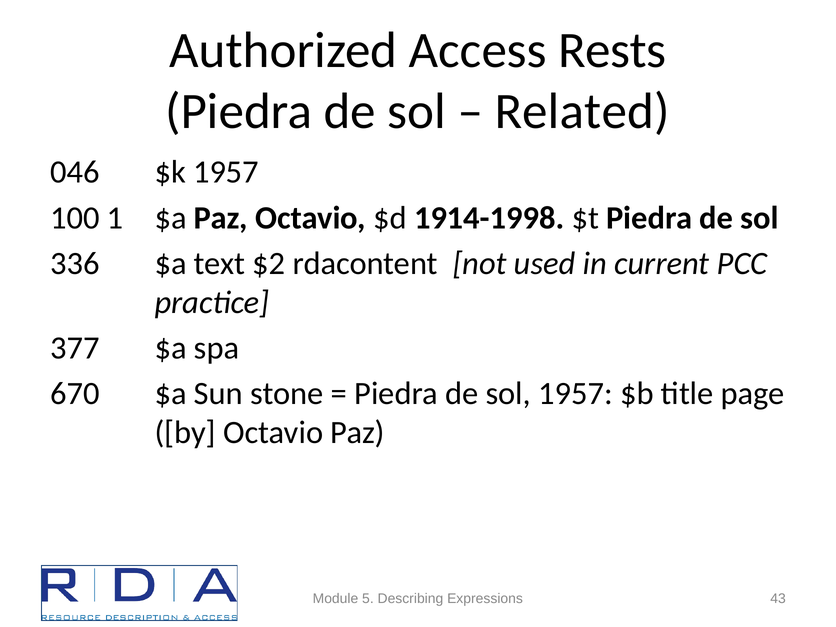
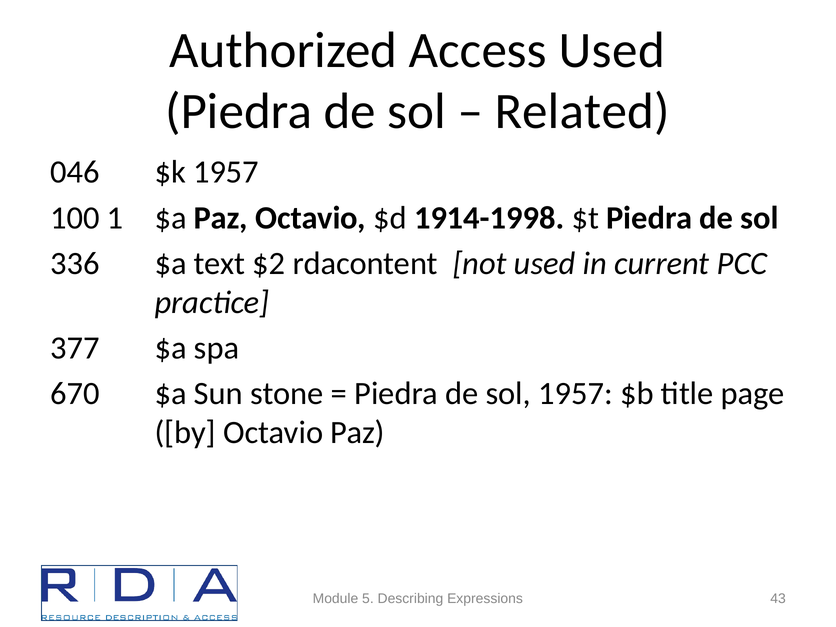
Access Rests: Rests -> Used
